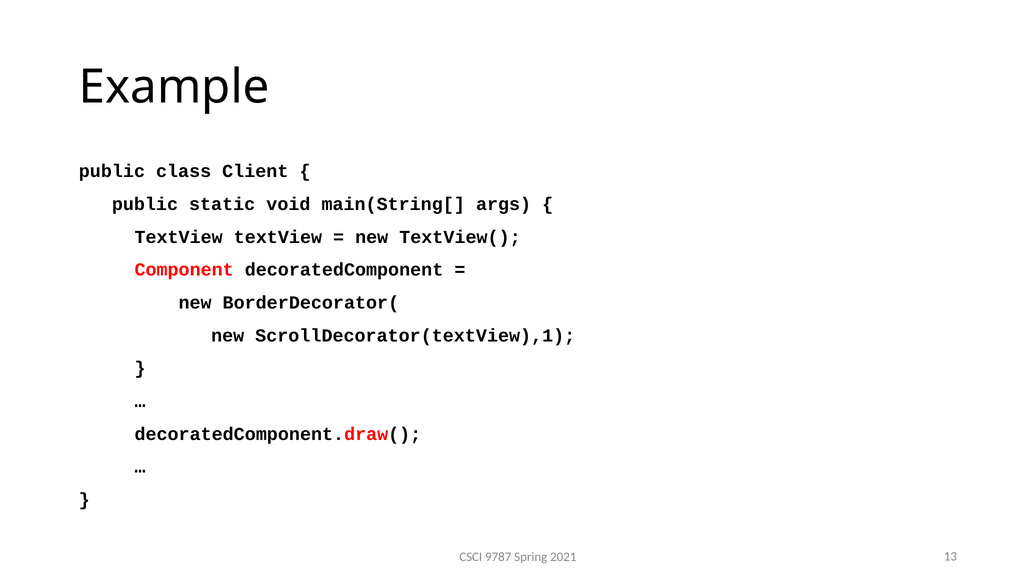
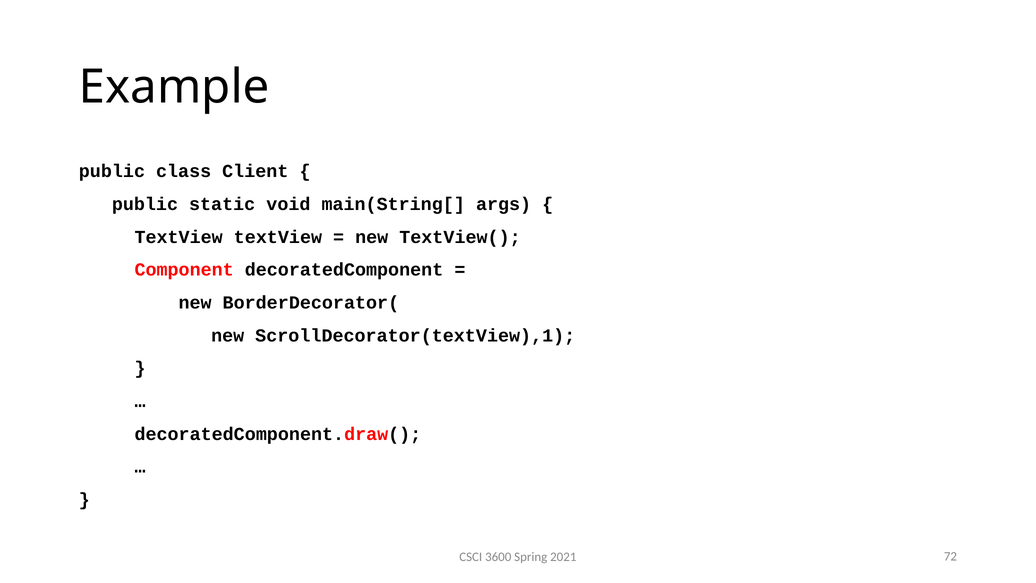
9787: 9787 -> 3600
13: 13 -> 72
